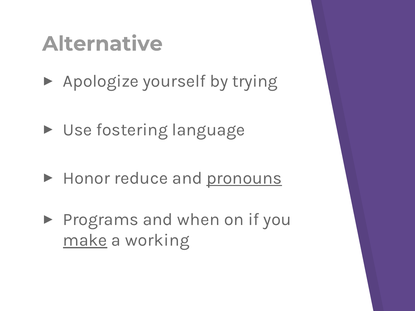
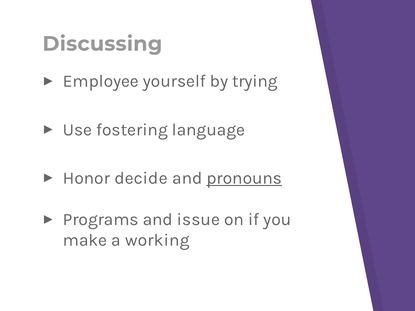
Alternative: Alternative -> Discussing
Apologize: Apologize -> Employee
reduce: reduce -> decide
when: when -> issue
make underline: present -> none
